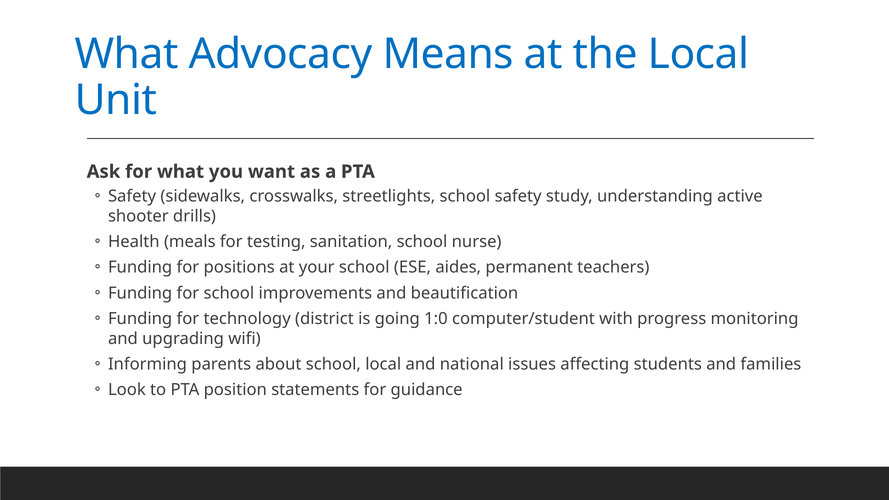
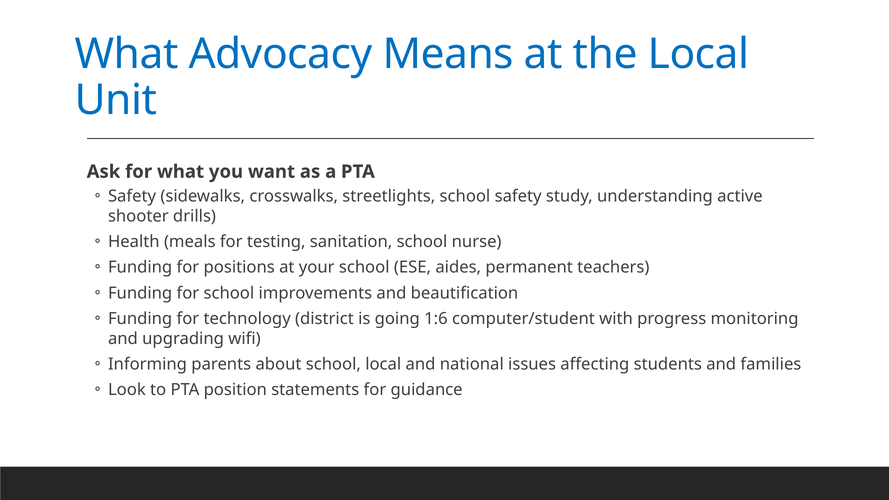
1:0: 1:0 -> 1:6
